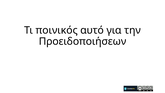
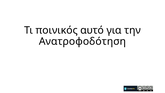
Προειδοποιήσεων: Προειδοποιήσεων -> Ανατροφοδότηση
